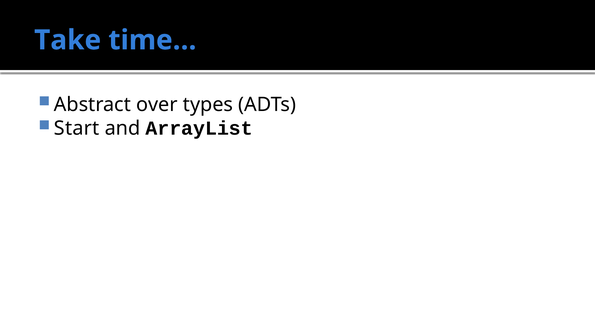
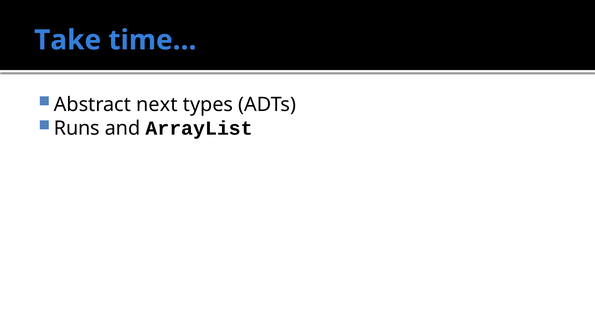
over: over -> next
Start: Start -> Runs
